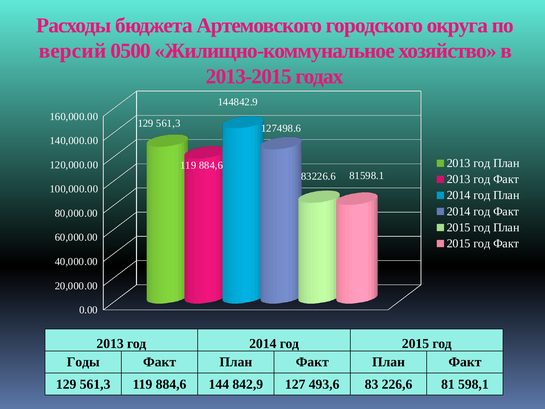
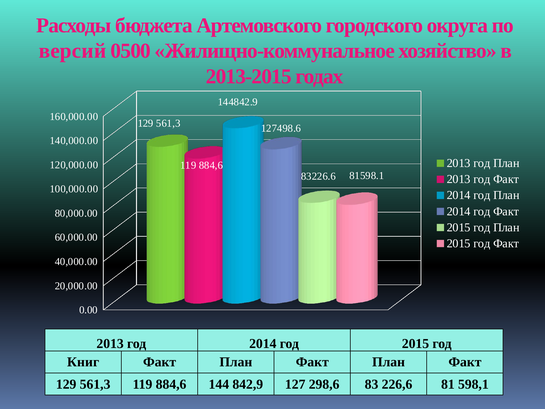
Годы: Годы -> Книг
493,6: 493,6 -> 298,6
